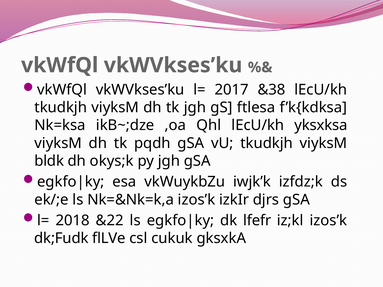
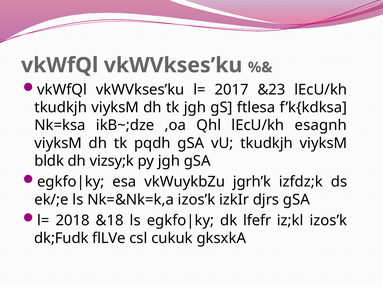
&38: &38 -> &23
yksxksa: yksxksa -> esagnh
okys;k: okys;k -> vizsy;k
iwjk’k: iwjk’k -> jgrh’k
&22: &22 -> &18
